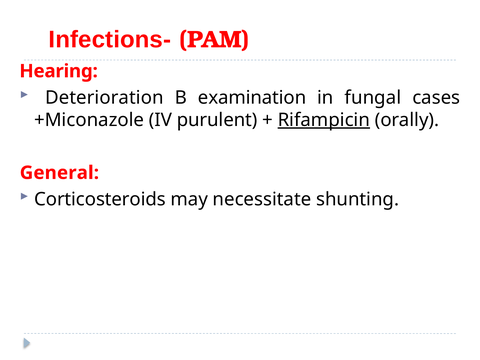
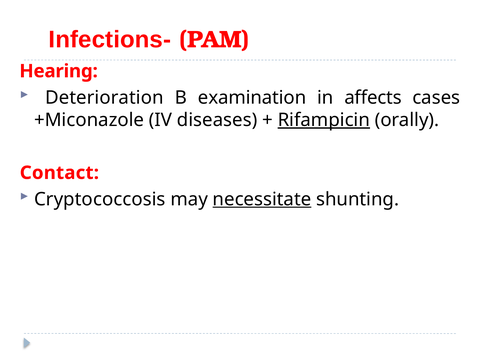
fungal: fungal -> affects
purulent: purulent -> diseases
General: General -> Contact
Corticosteroids: Corticosteroids -> Cryptococcosis
necessitate underline: none -> present
